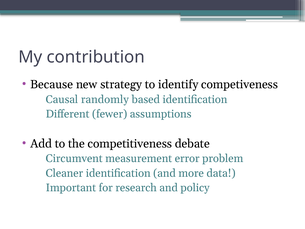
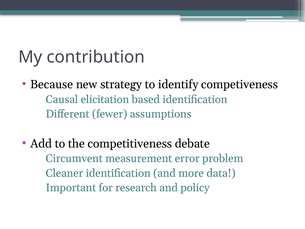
randomly: randomly -> elicitation
